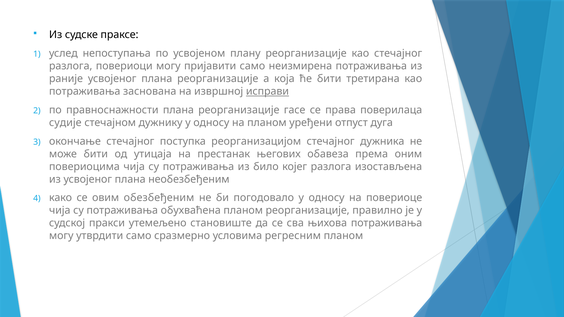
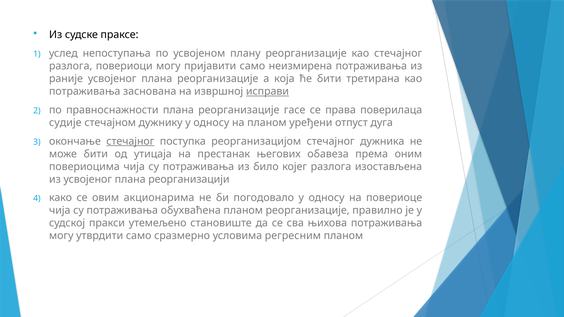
стечајног at (130, 141) underline: none -> present
необезбеђеним: необезбеђеним -> реорганизацији
обезбеђеним: обезбеђеним -> акционарима
